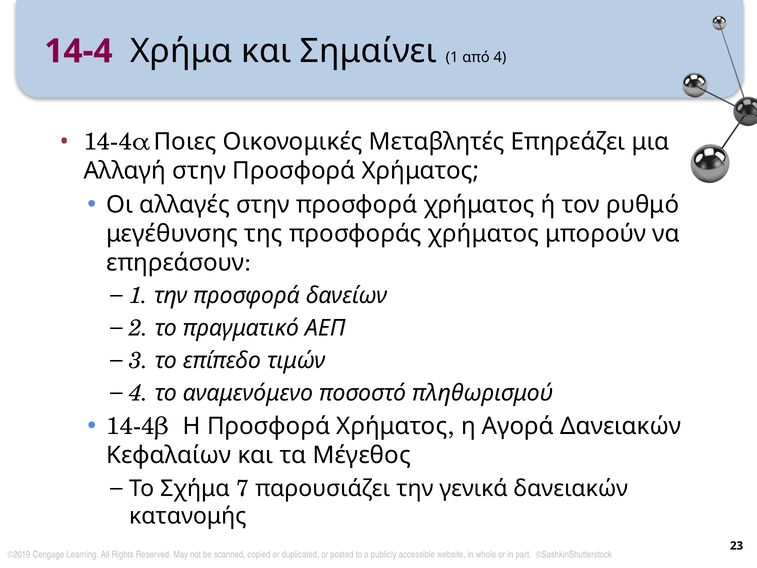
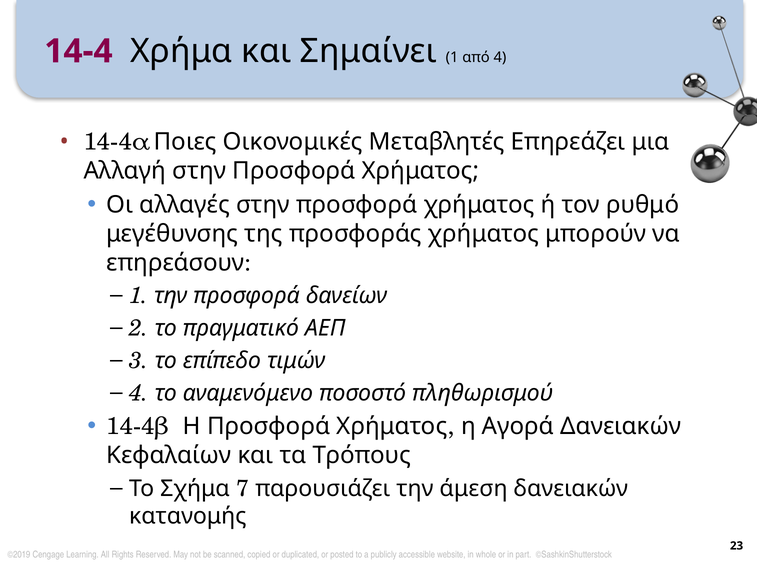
Μέγεθος: Μέγεθος -> Τρόπους
γενικά: γενικά -> άμεση
